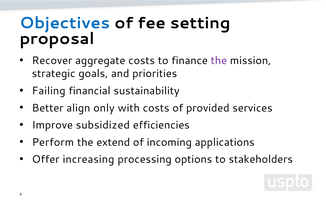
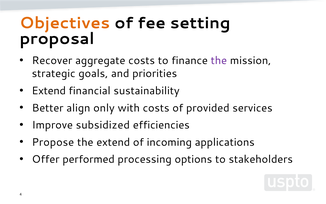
Objectives colour: blue -> orange
Failing at (49, 91): Failing -> Extend
Perform: Perform -> Propose
increasing: increasing -> performed
